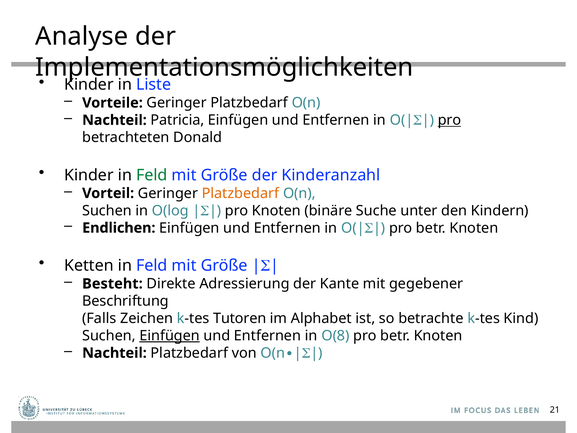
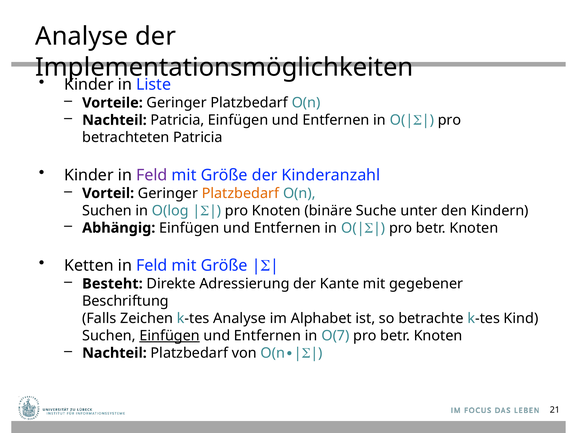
pro at (449, 120) underline: present -> none
betrachteten Donald: Donald -> Patricia
Feld at (152, 175) colour: green -> purple
Endlichen: Endlichen -> Abhängig
k-tes Tutoren: Tutoren -> Analyse
O(8: O(8 -> O(7
